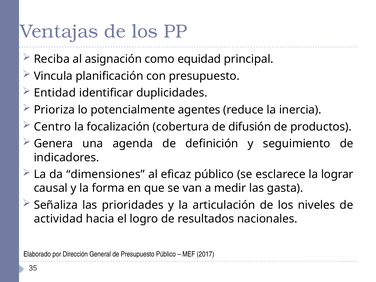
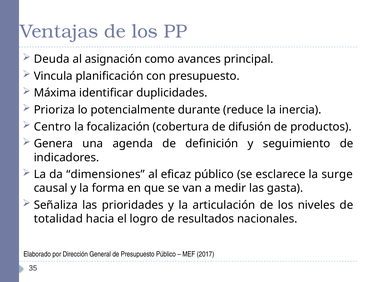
Reciba: Reciba -> Deuda
equidad: equidad -> avances
Entidad: Entidad -> Máxima
agentes: agentes -> durante
lograr: lograr -> surge
actividad: actividad -> totalidad
